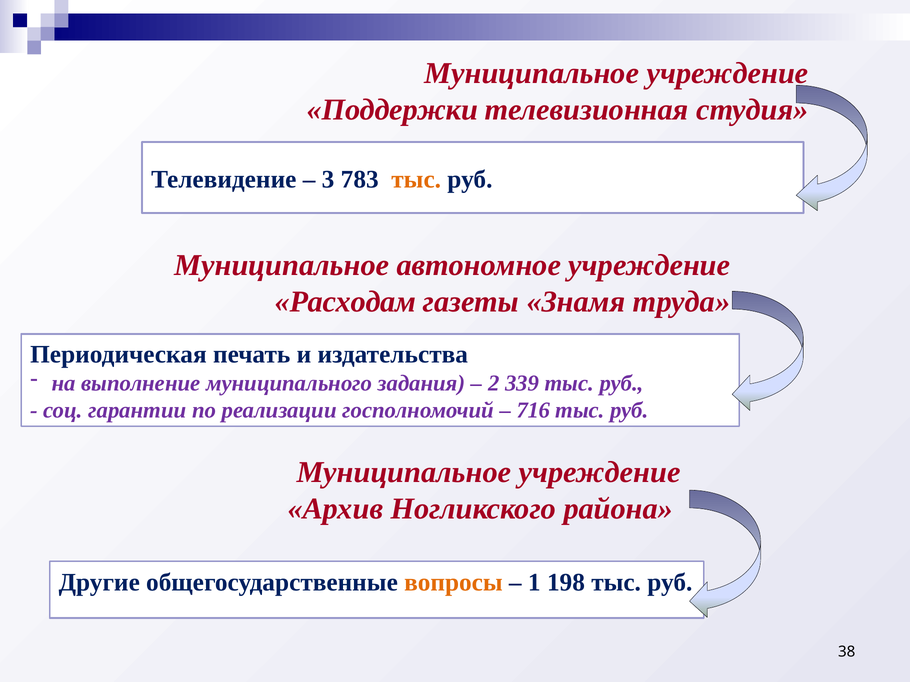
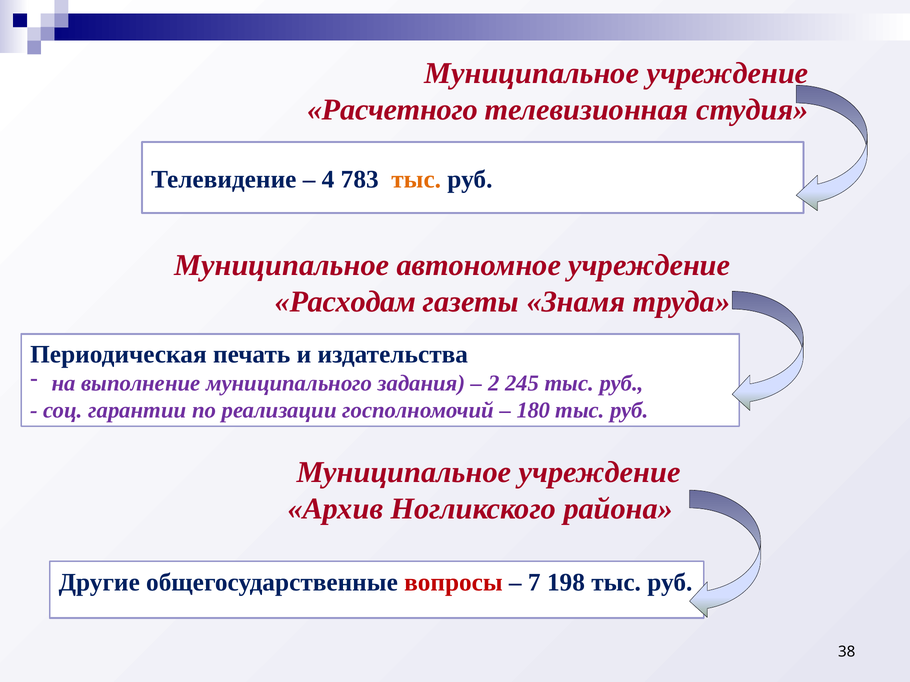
Поддержки: Поддержки -> Расчетного
3: 3 -> 4
339: 339 -> 245
716: 716 -> 180
вопросы colour: orange -> red
1: 1 -> 7
